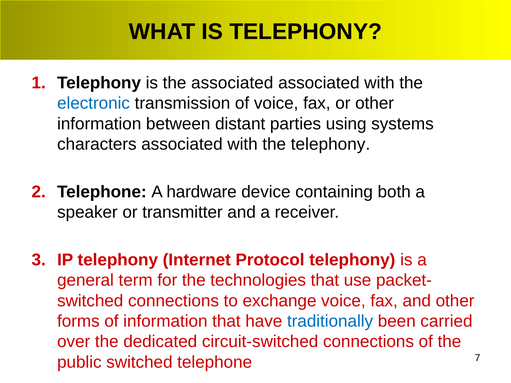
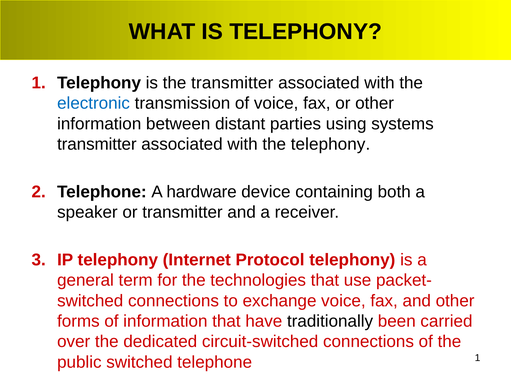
the associated: associated -> transmitter
characters at (97, 144): characters -> transmitter
traditionally colour: blue -> black
telephone 7: 7 -> 1
